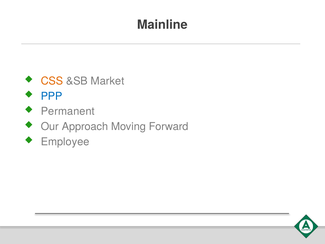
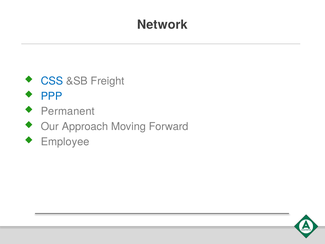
Mainline: Mainline -> Network
CSS colour: orange -> blue
Market: Market -> Freight
